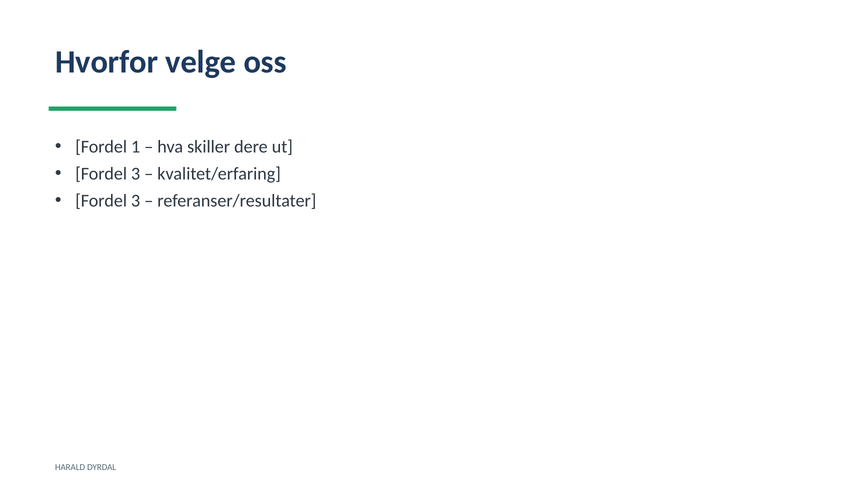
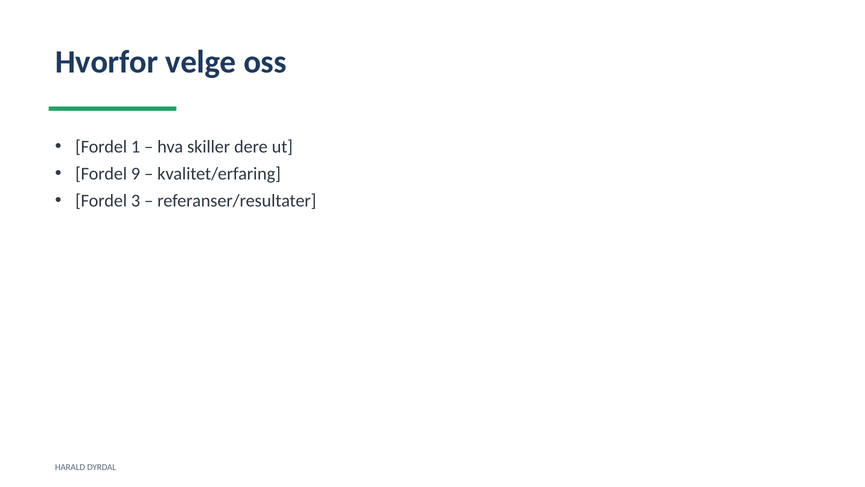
3 at (136, 174): 3 -> 9
